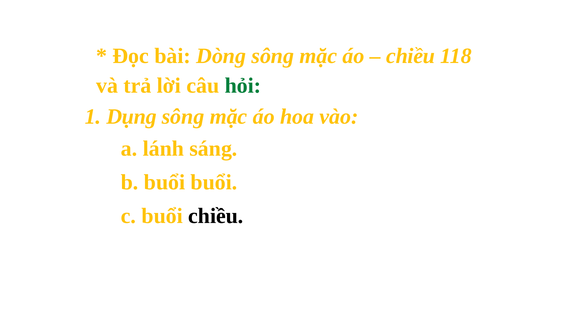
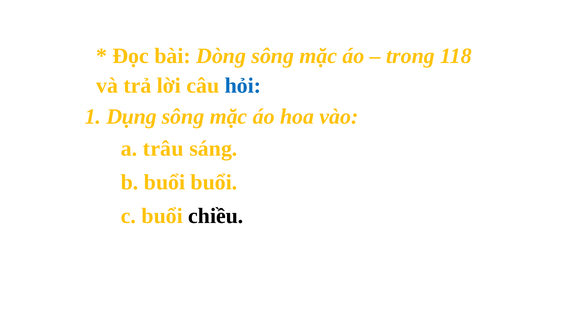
chiều at (411, 56): chiều -> trong
hỏi colour: green -> blue
lánh: lánh -> trâu
